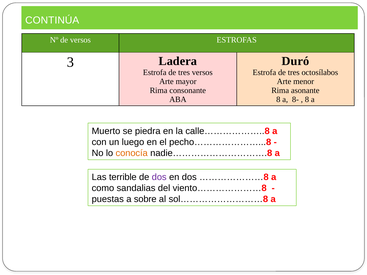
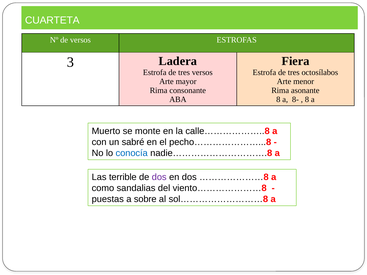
CONTINÚA: CONTINÚA -> CUARTETA
Duró: Duró -> Fiera
piedra: piedra -> monte
luego: luego -> sabré
conocía colour: orange -> blue
